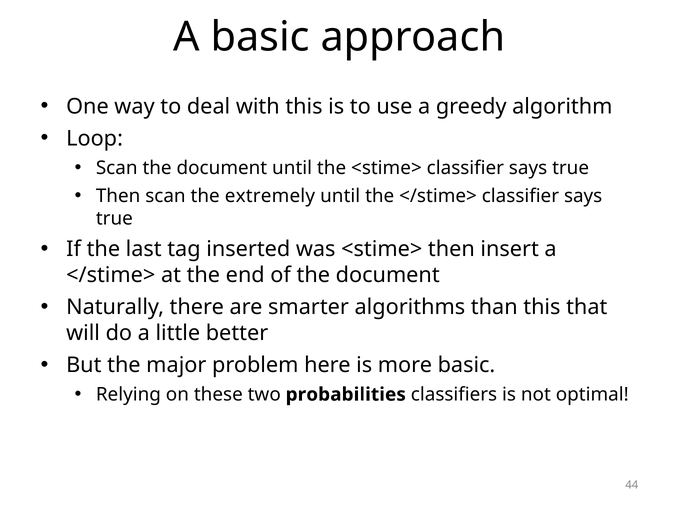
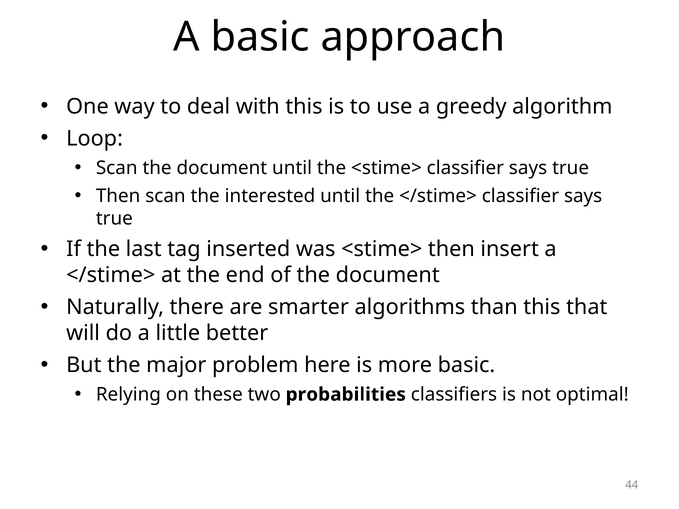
extremely: extremely -> interested
